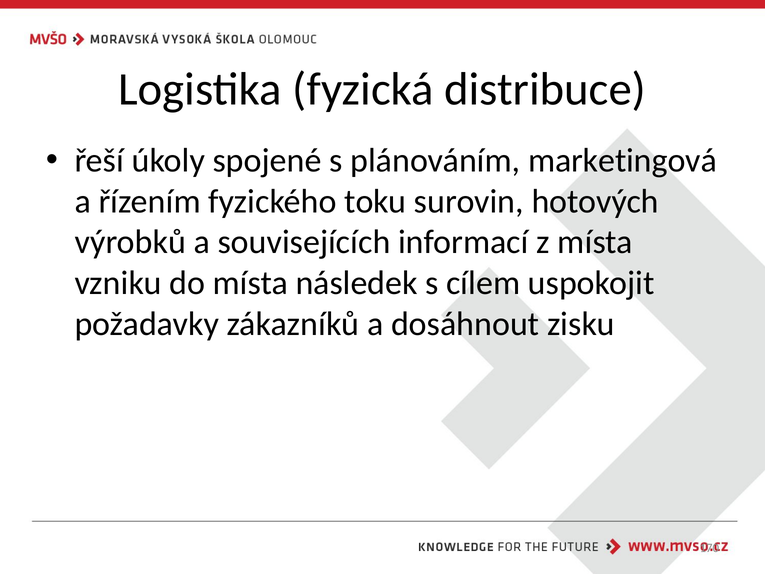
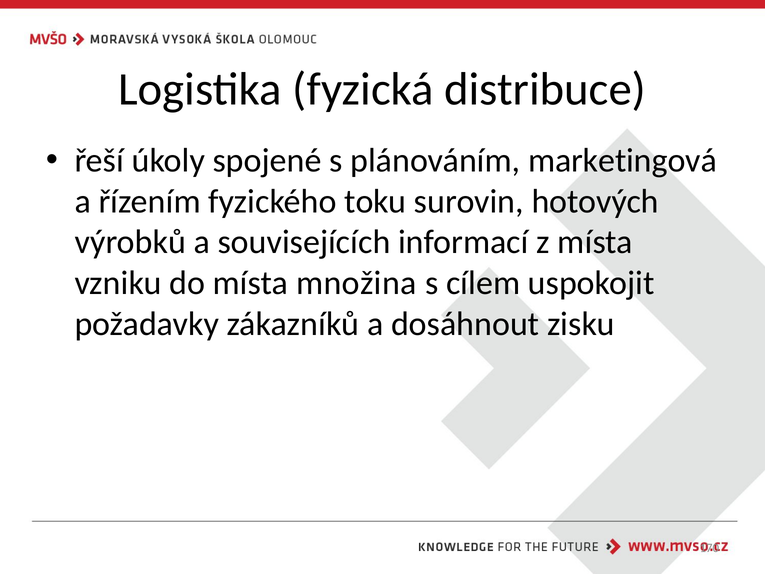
následek: následek -> množina
